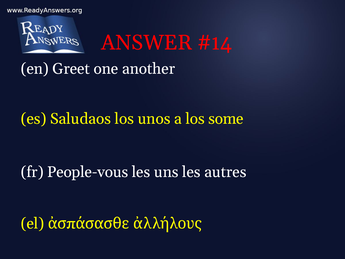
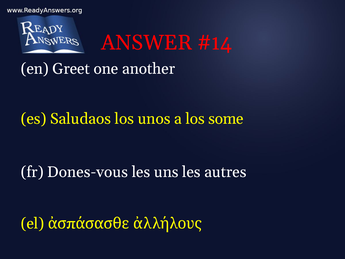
People-vous: People-vous -> Dones-vous
